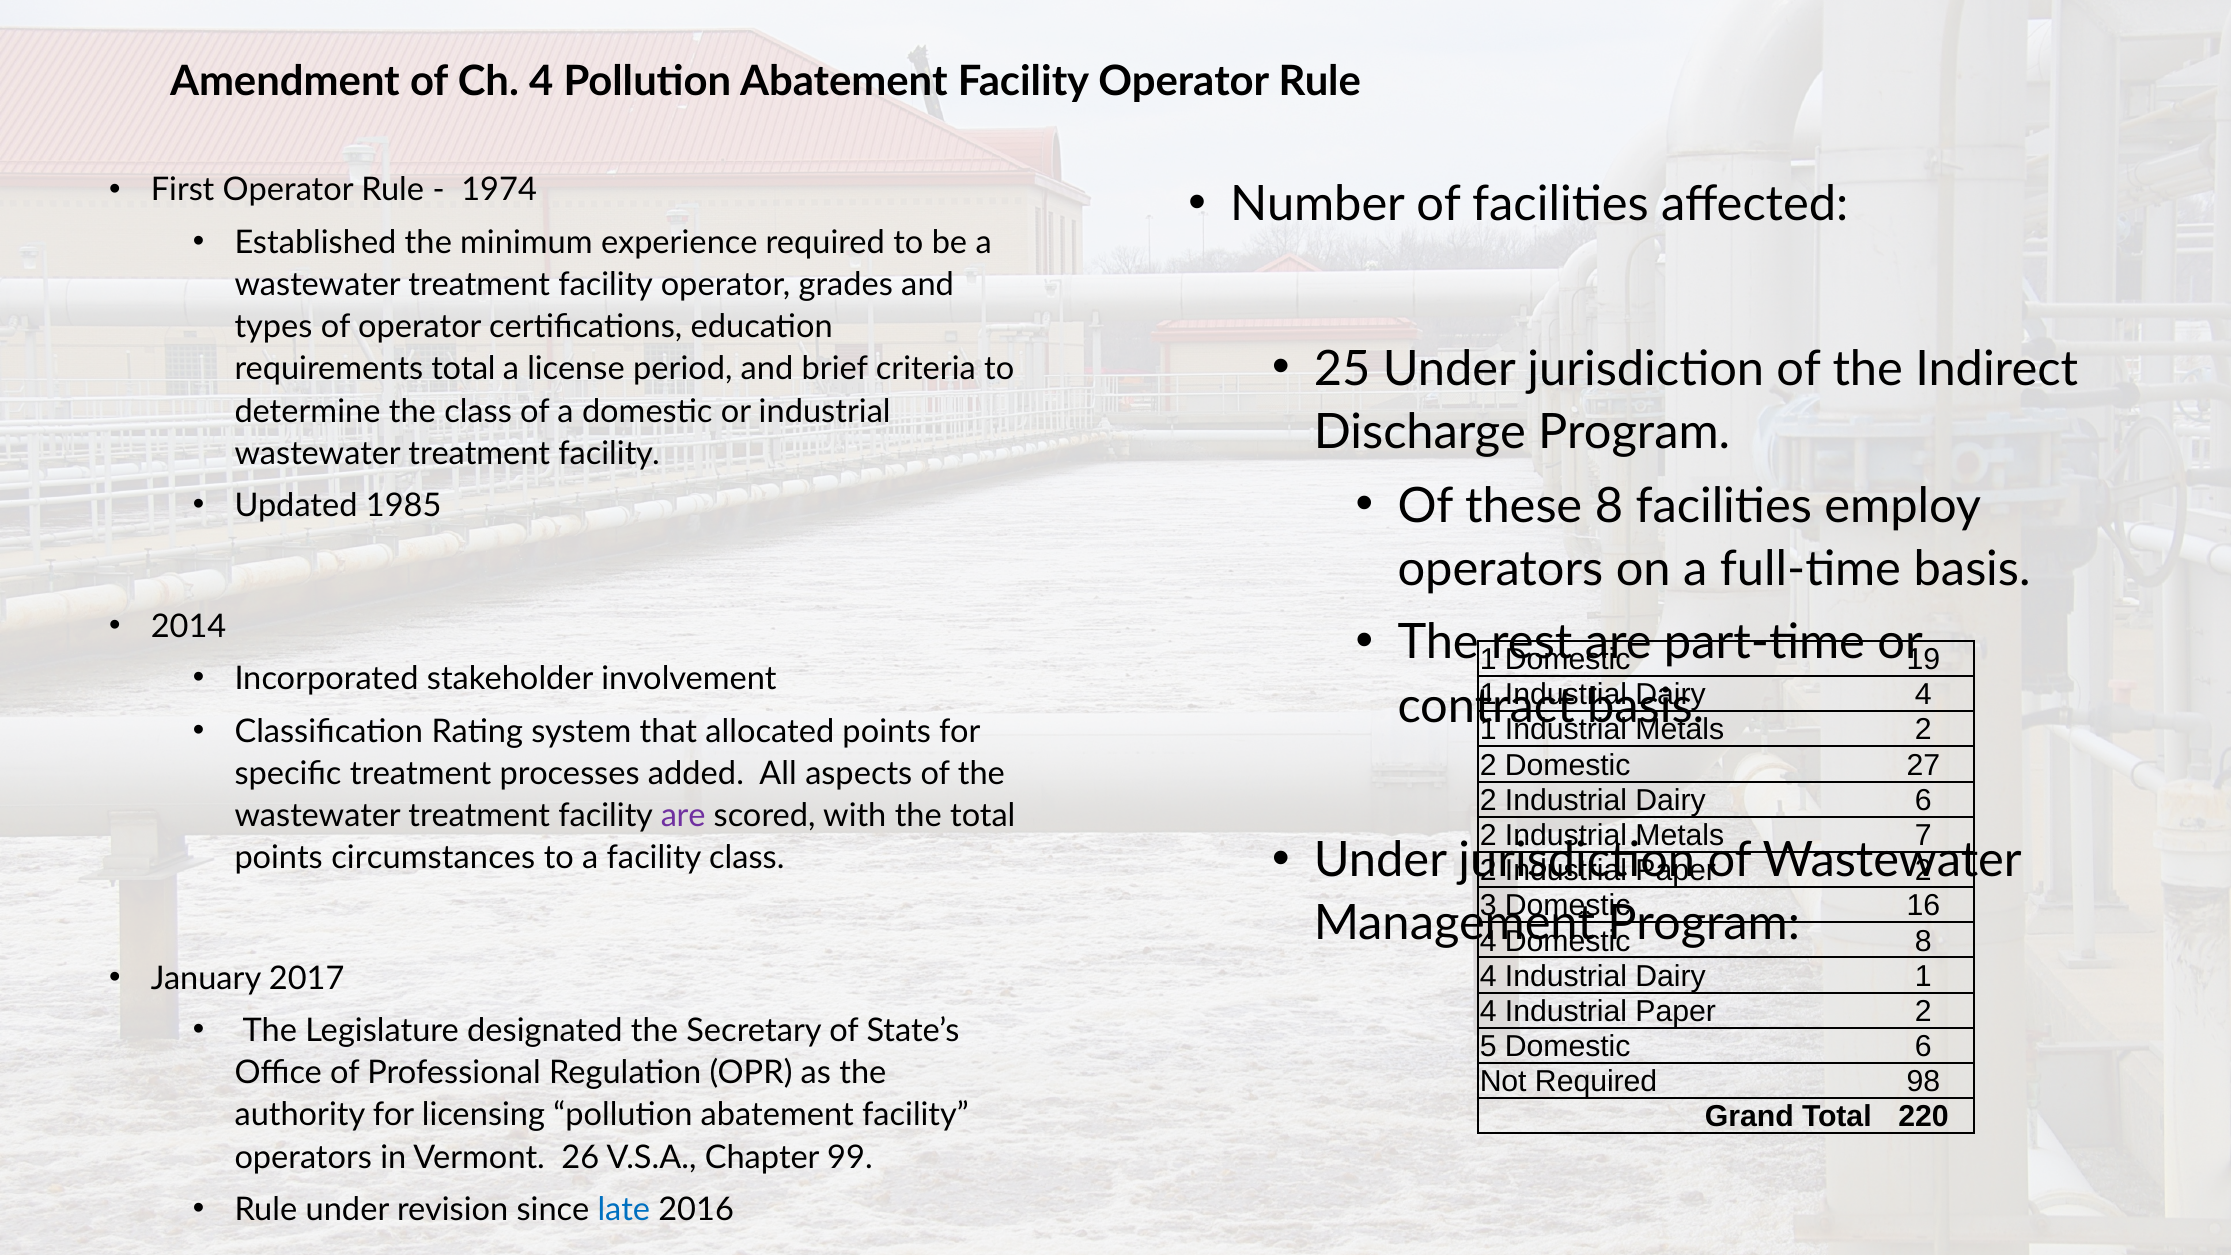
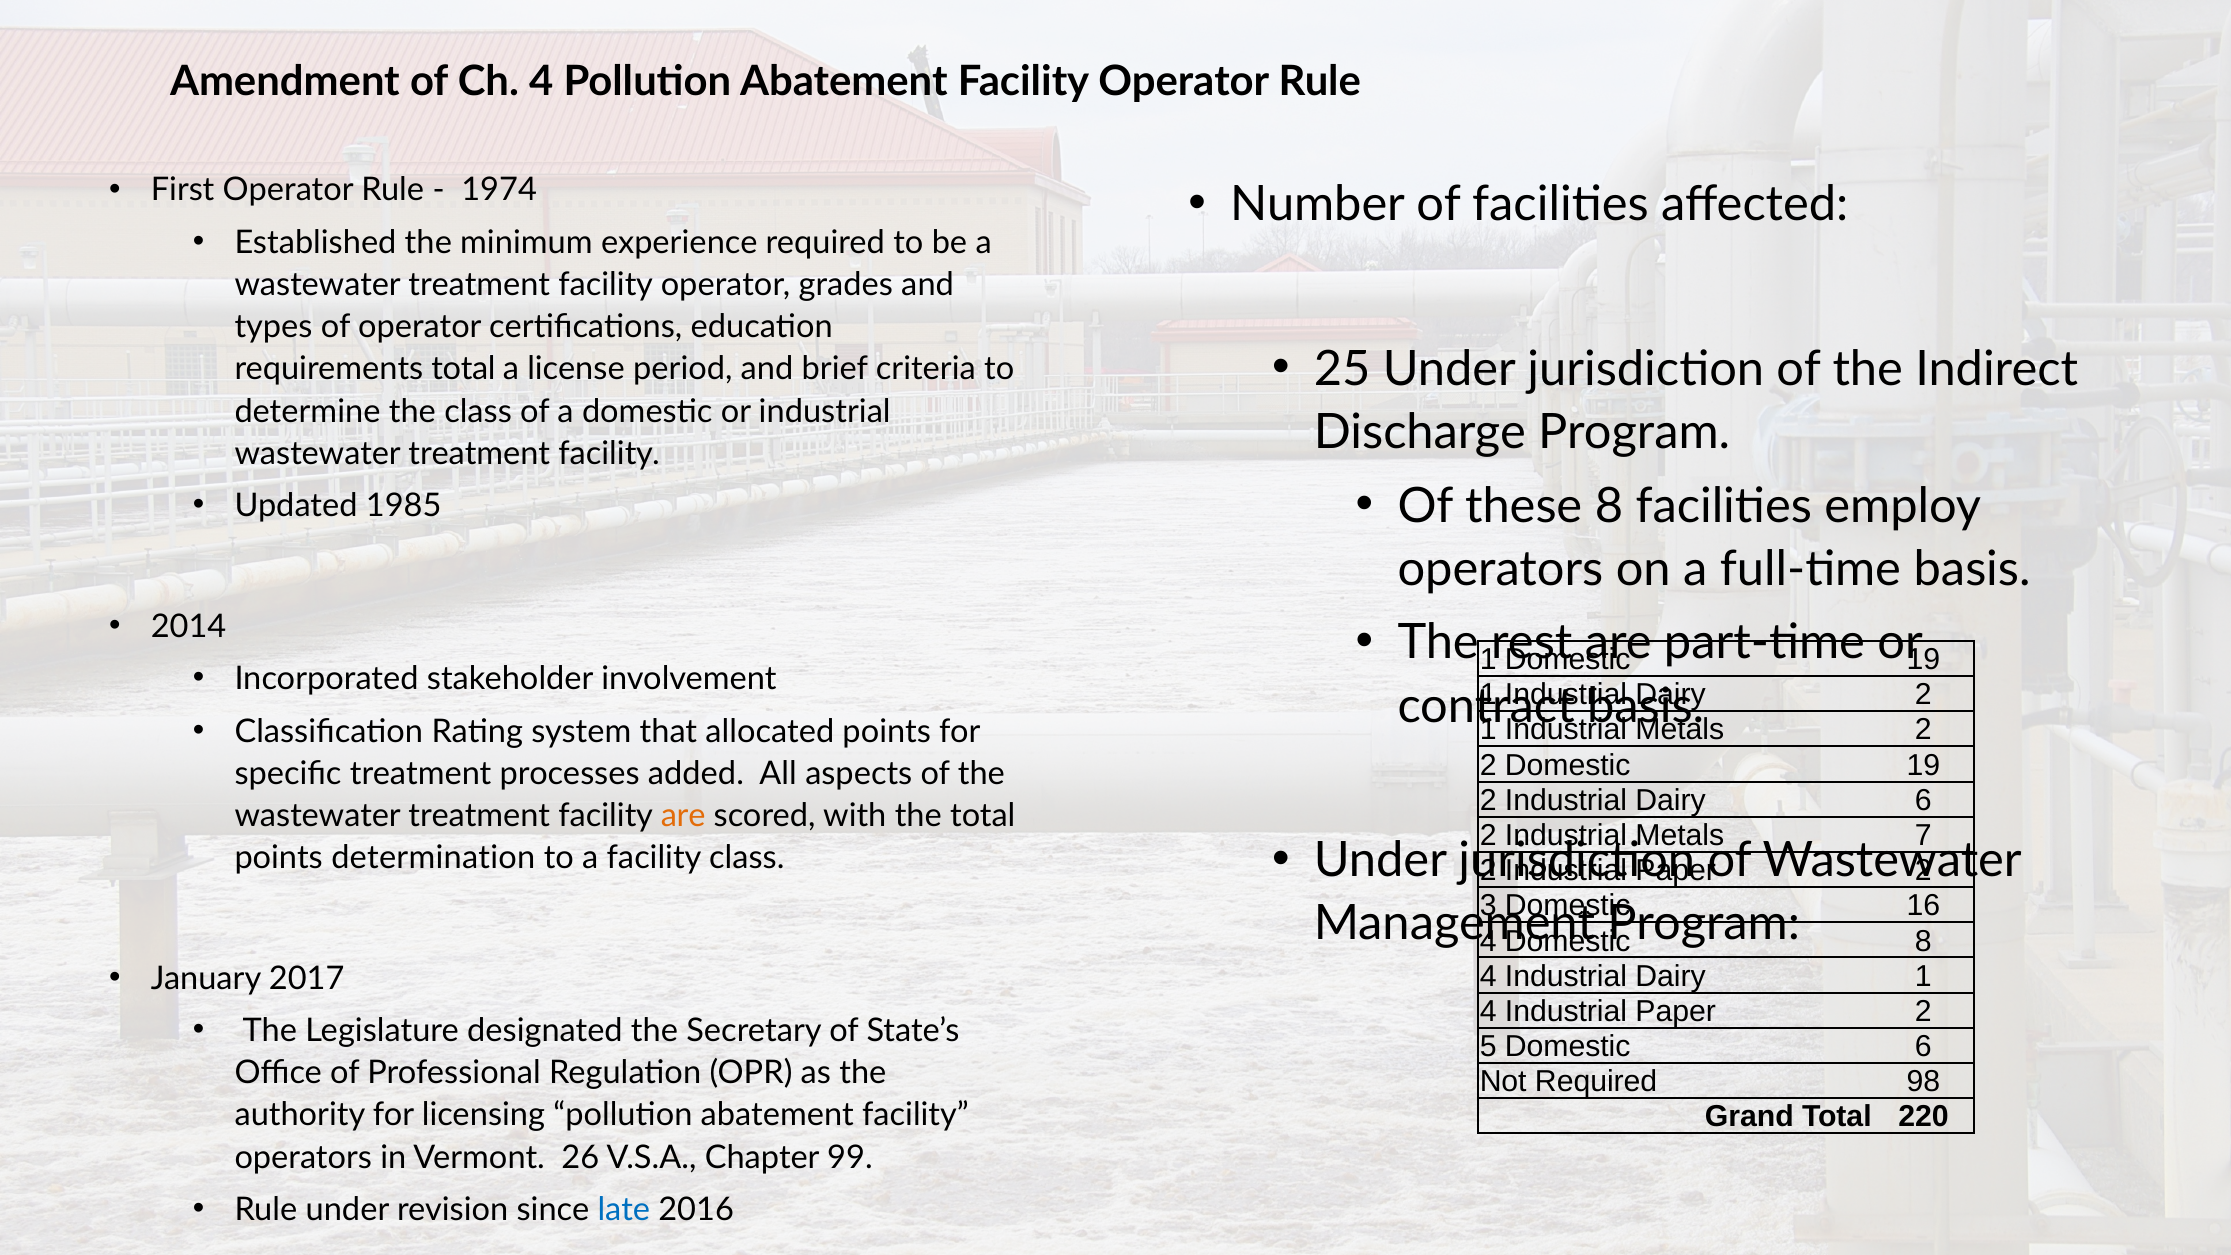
4 at (1923, 695): 4 -> 2
2 Domestic 27: 27 -> 19
are at (683, 816) colour: purple -> orange
circumstances: circumstances -> determination
